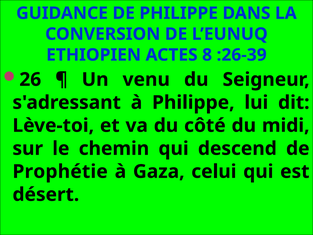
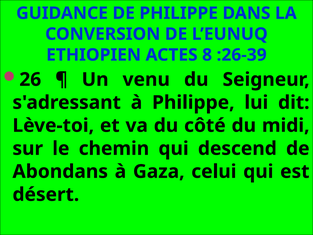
Prophétie: Prophétie -> Abondans
